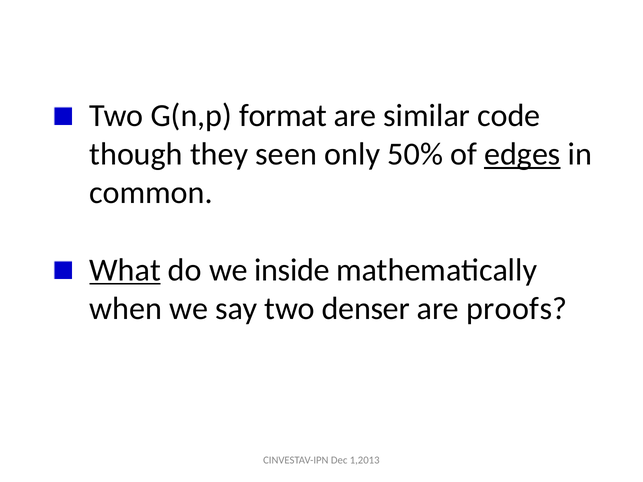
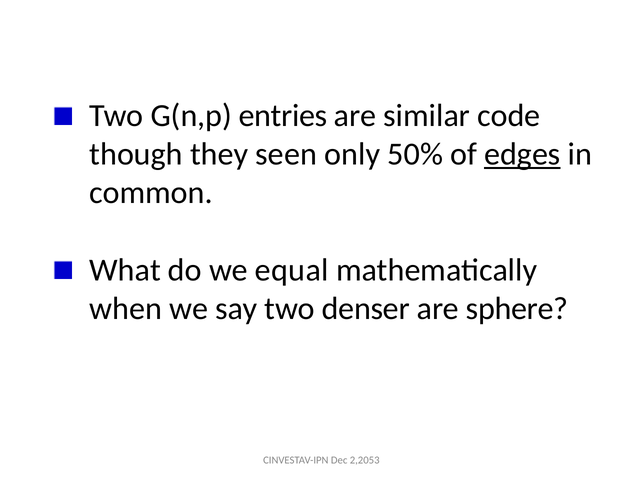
format: format -> entries
What underline: present -> none
inside: inside -> equal
proofs: proofs -> sphere
1,2013: 1,2013 -> 2,2053
